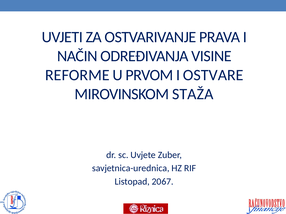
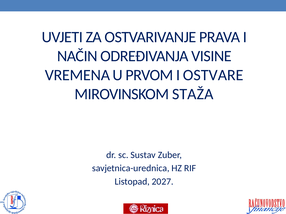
REFORME: REFORME -> VREMENA
Uvjete: Uvjete -> Sustav
2067: 2067 -> 2027
